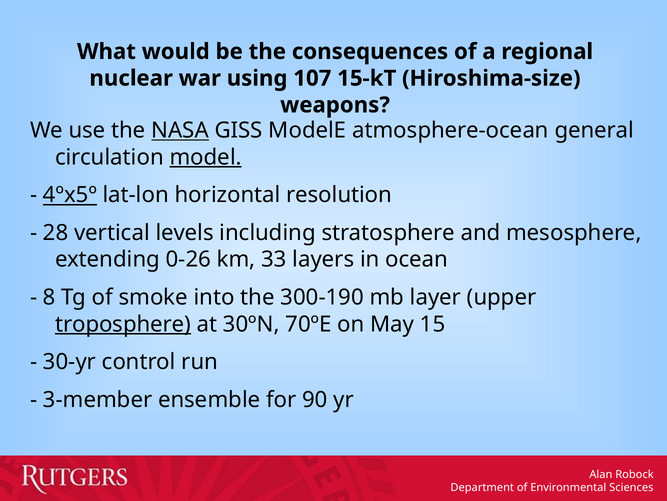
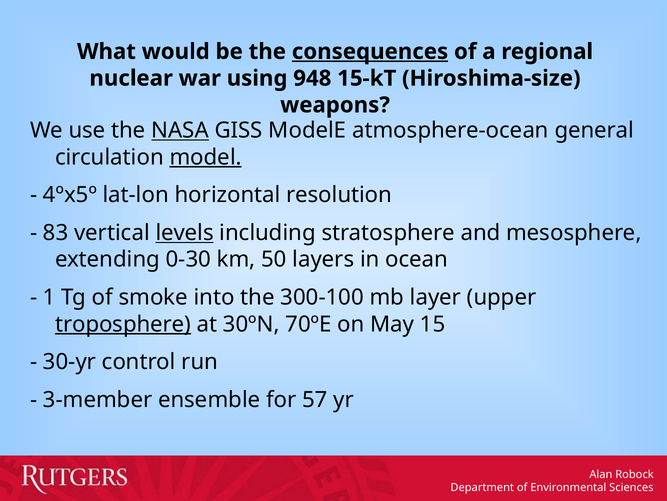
consequences underline: none -> present
107: 107 -> 948
4ºx5º underline: present -> none
28: 28 -> 83
levels underline: none -> present
0-26: 0-26 -> 0-30
33: 33 -> 50
8: 8 -> 1
300-190: 300-190 -> 300-100
90: 90 -> 57
